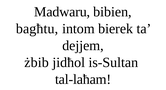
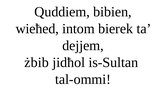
Madwaru: Madwaru -> Quddiem
bagħtu: bagħtu -> wieħed
tal-laħam: tal-laħam -> tal-ommi
